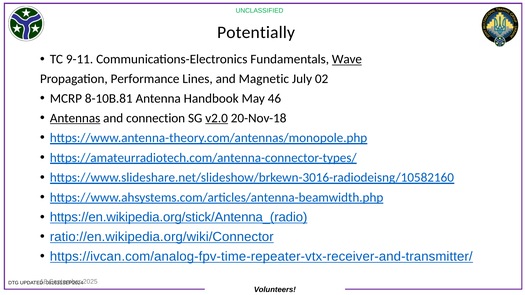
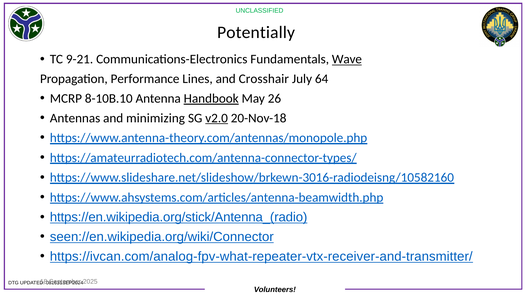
9-11: 9-11 -> 9-21
Magnetic: Magnetic -> Crosshair
02: 02 -> 64
8-10B.81: 8-10B.81 -> 8-10B.10
Handbook underline: none -> present
46: 46 -> 26
Antennas underline: present -> none
connection: connection -> minimizing
ratio://en.wikipedia.org/wiki/Connector: ratio://en.wikipedia.org/wiki/Connector -> seen://en.wikipedia.org/wiki/Connector
https://ivcan.com/analog-fpv-time-repeater-vtx-receiver-and-transmitter/: https://ivcan.com/analog-fpv-time-repeater-vtx-receiver-and-transmitter/ -> https://ivcan.com/analog-fpv-what-repeater-vtx-receiver-and-transmitter/
